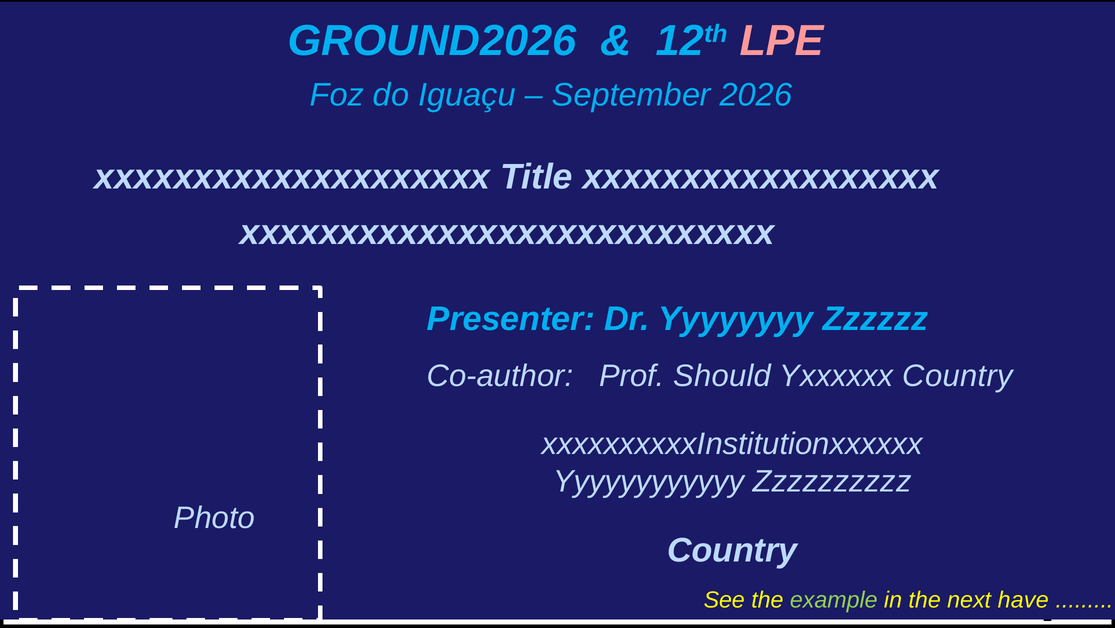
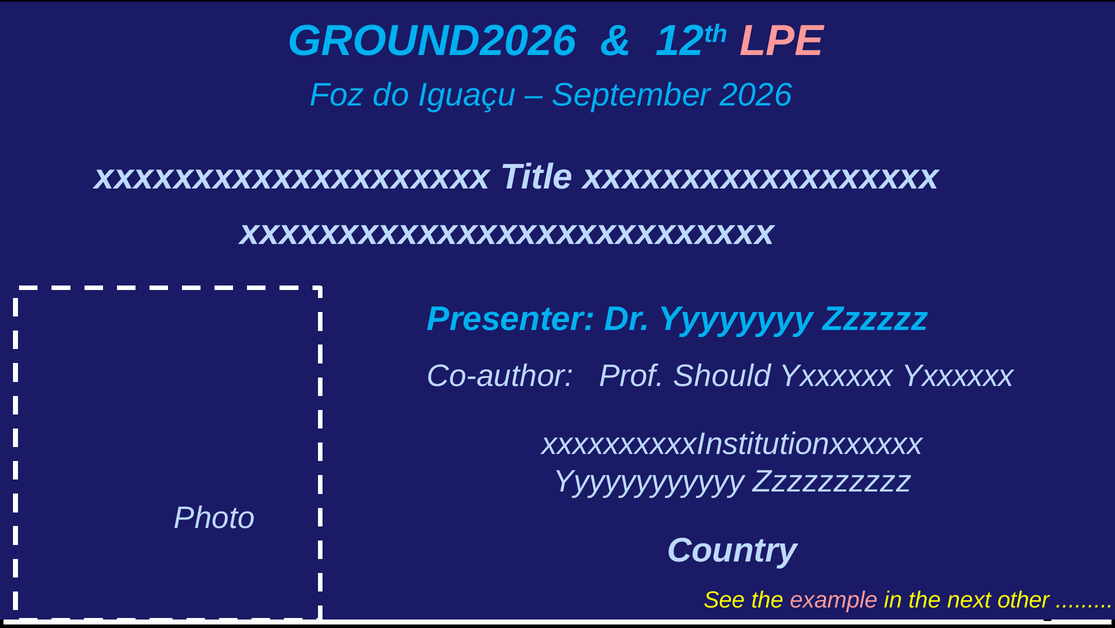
Yxxxxxx Country: Country -> Yxxxxxx
example colour: light green -> pink
have: have -> other
